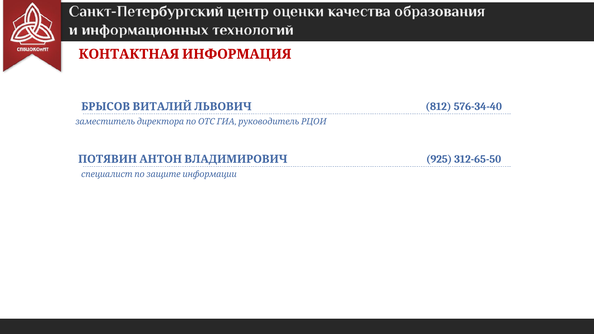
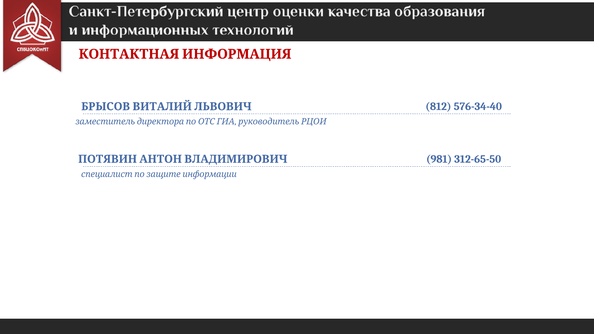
925: 925 -> 981
